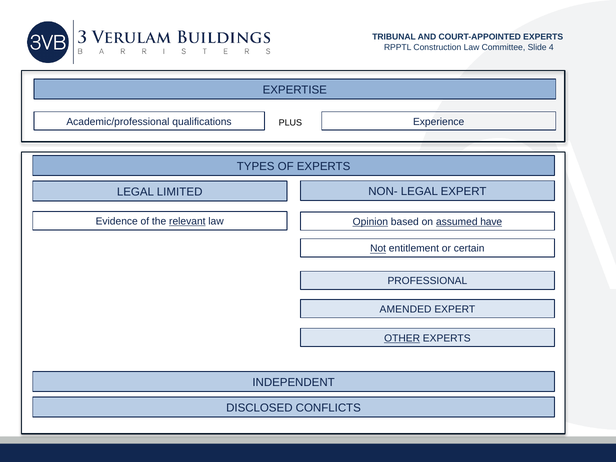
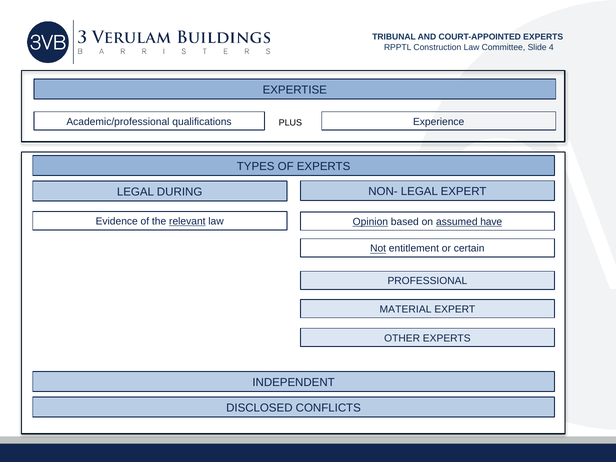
LIMITED: LIMITED -> DURING
AMENDED: AMENDED -> MATERIAL
OTHER underline: present -> none
